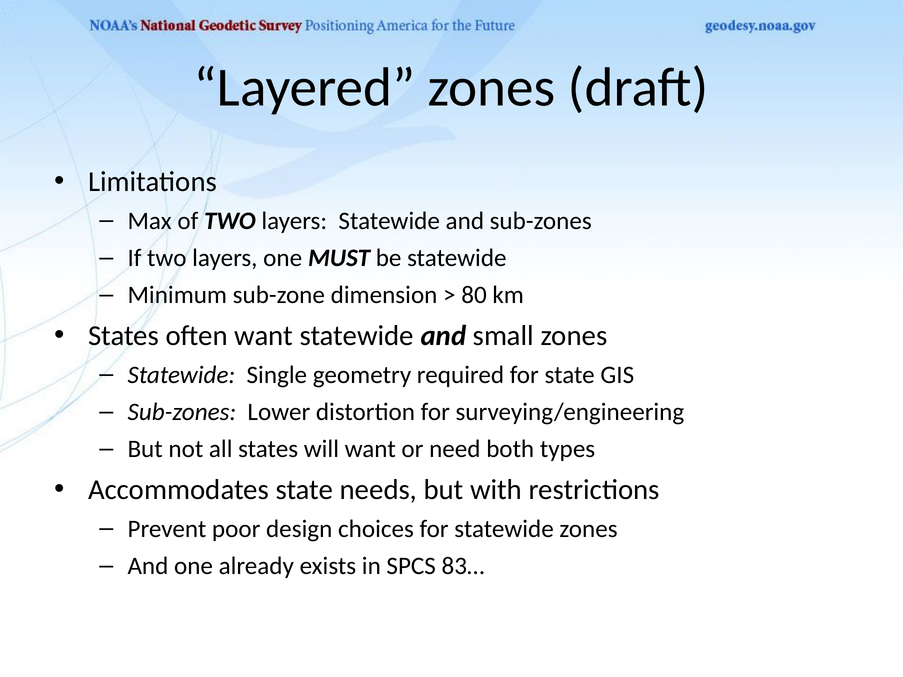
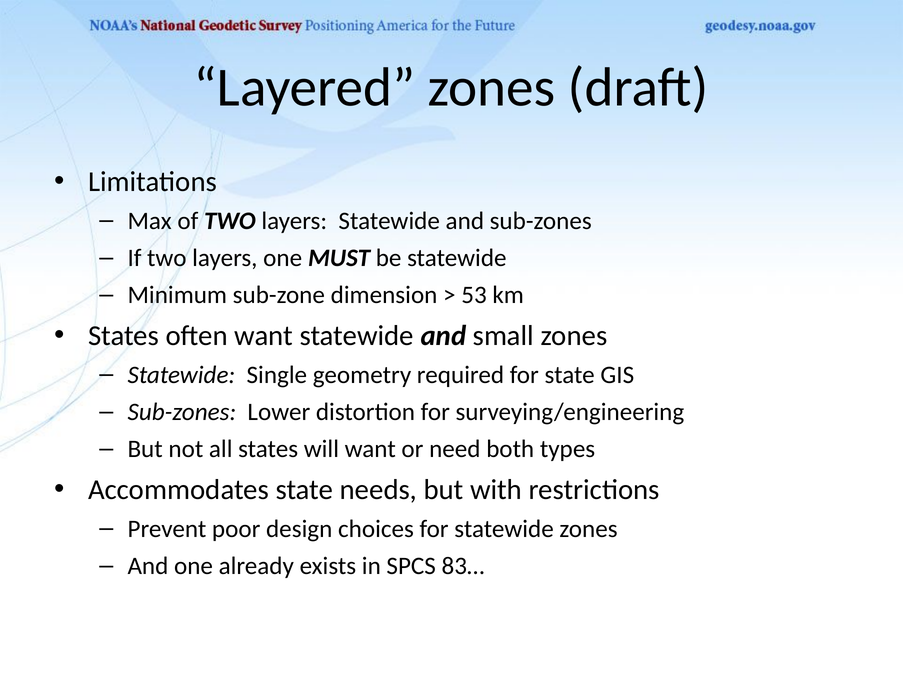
80: 80 -> 53
